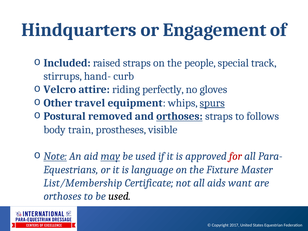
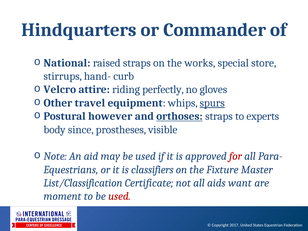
Engagement: Engagement -> Commander
Included: Included -> National
people: people -> works
track: track -> store
removed: removed -> however
follows: follows -> experts
train: train -> since
Note underline: present -> none
may underline: present -> none
language: language -> classifiers
List/Membership: List/Membership -> List/Classification
orthoses at (62, 196): orthoses -> moment
used at (119, 196) colour: black -> red
